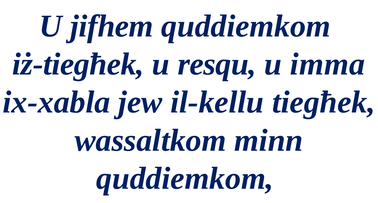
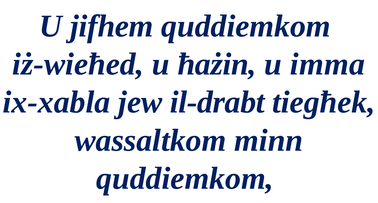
iż-tiegħek: iż-tiegħek -> iż-wieħed
resqu: resqu -> ħażin
il-kellu: il-kellu -> il-drabt
